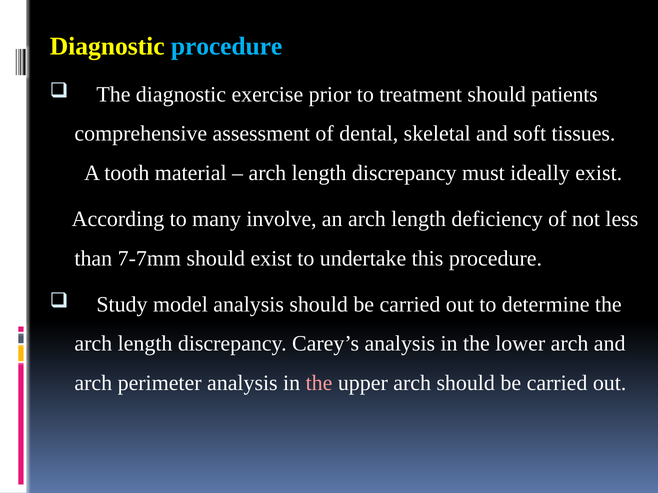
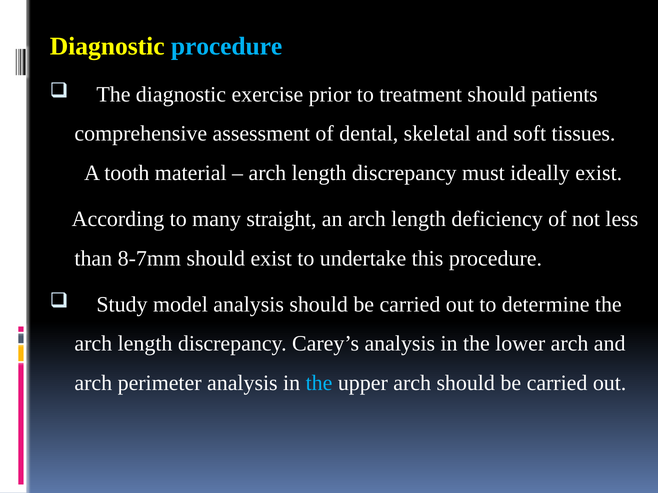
involve: involve -> straight
7-7mm: 7-7mm -> 8-7mm
the at (319, 384) colour: pink -> light blue
